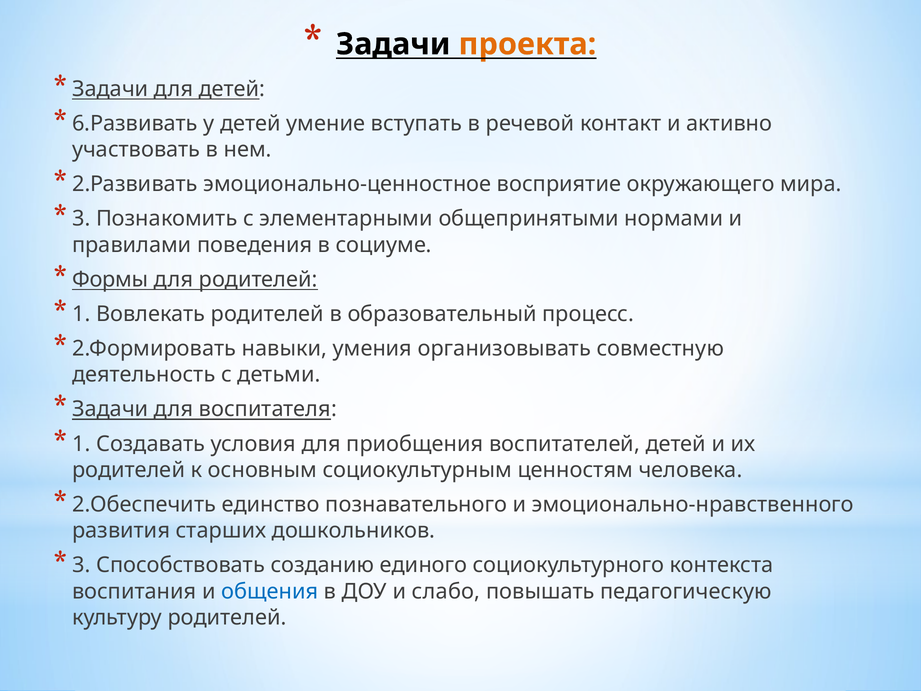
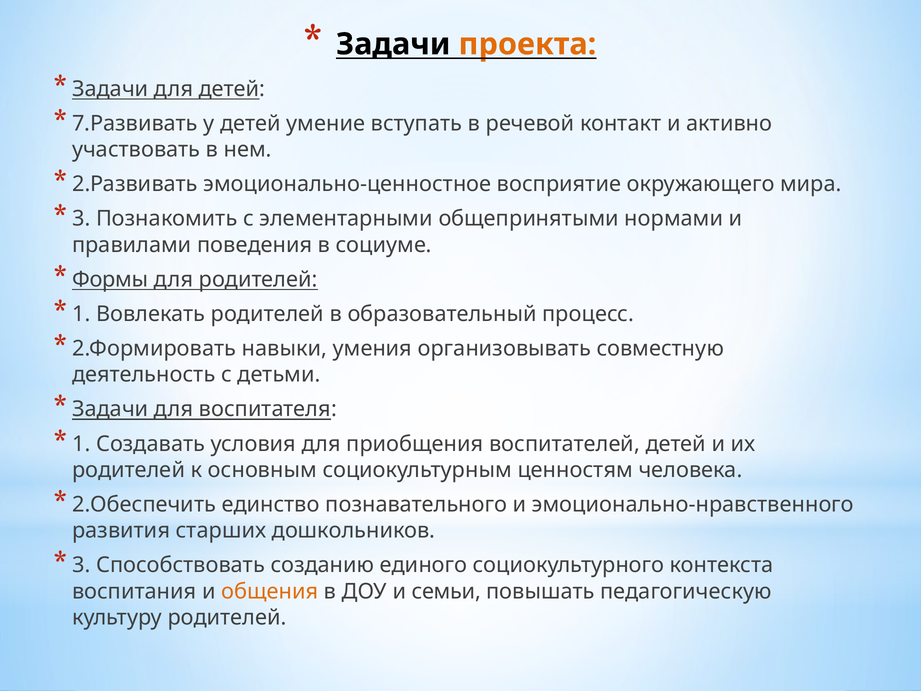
6.Развивать: 6.Развивать -> 7.Развивать
общения colour: blue -> orange
слабо: слабо -> семьи
